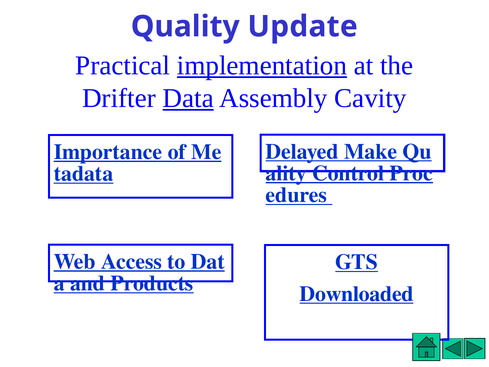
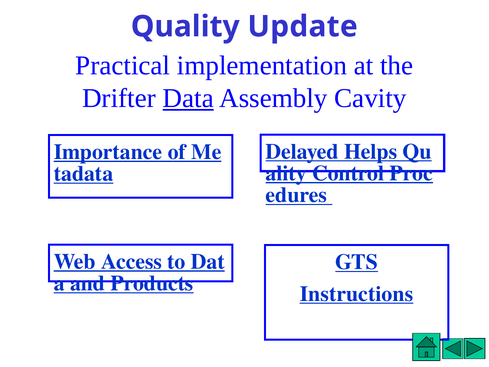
implementation underline: present -> none
Make: Make -> Helps
Downloaded: Downloaded -> Instructions
